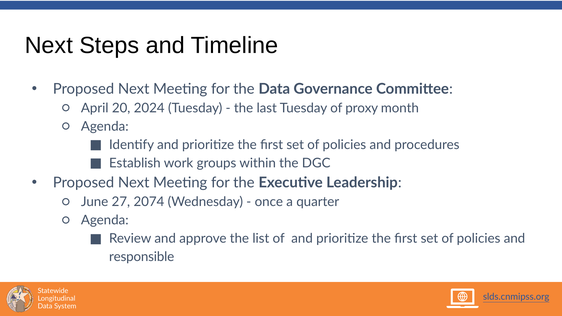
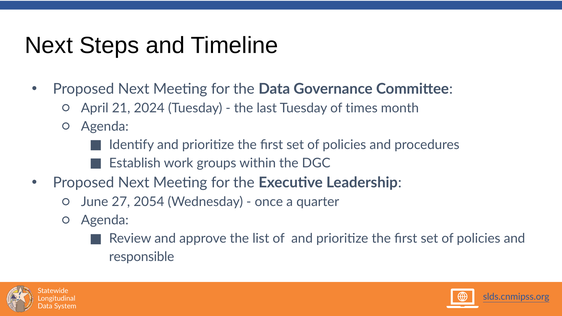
20: 20 -> 21
proxy: proxy -> times
2074: 2074 -> 2054
